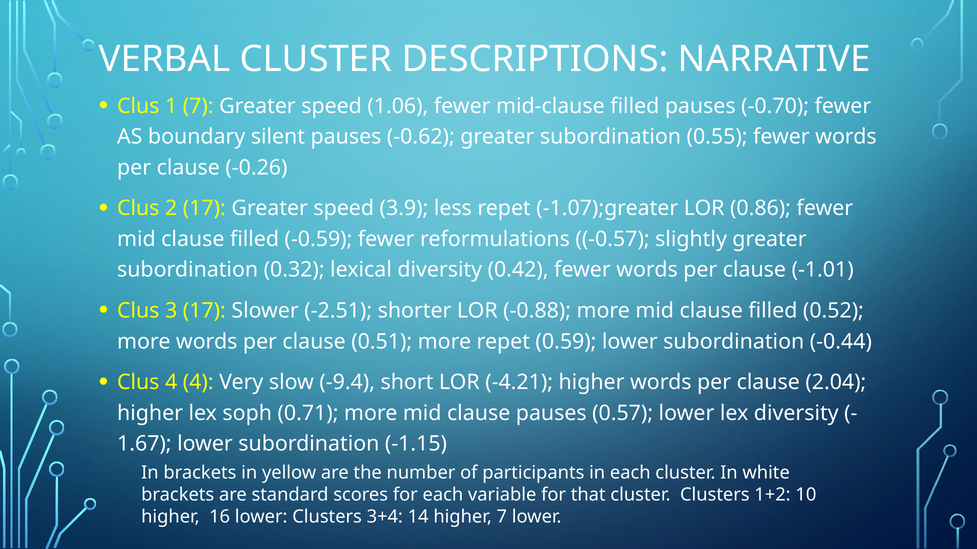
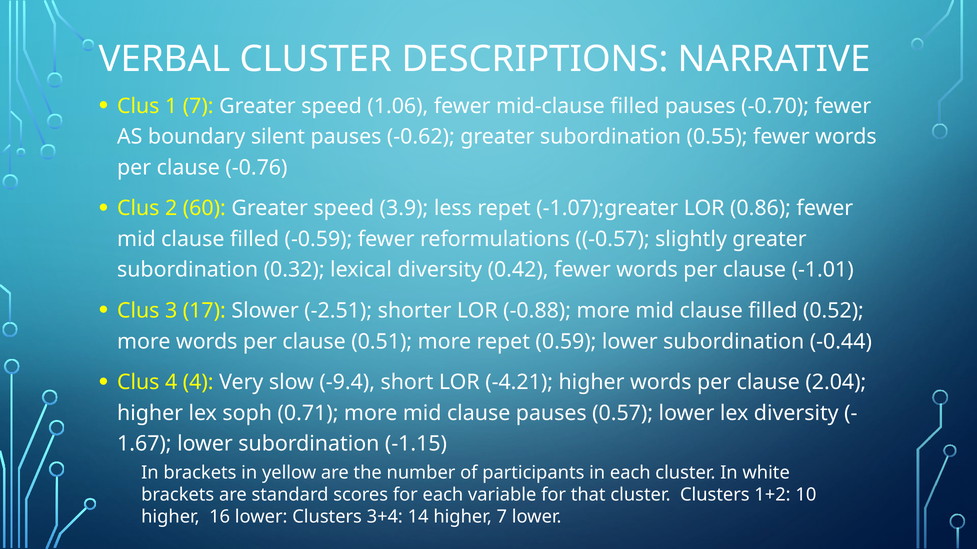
-0.26: -0.26 -> -0.76
2 17: 17 -> 60
